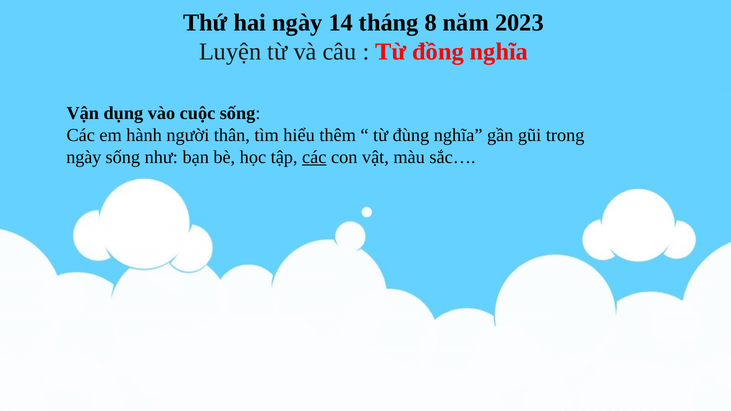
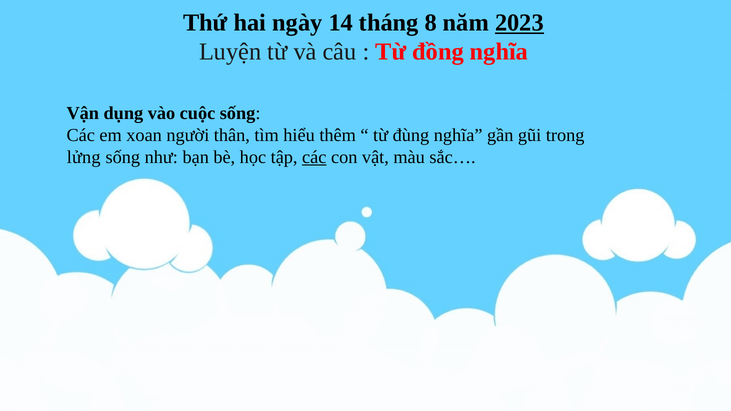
2023 underline: none -> present
hành: hành -> xoan
ngày at (84, 157): ngày -> lửng
